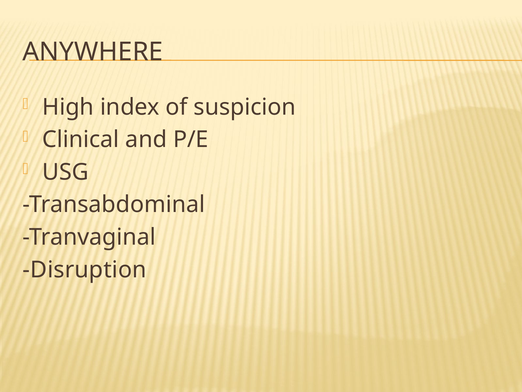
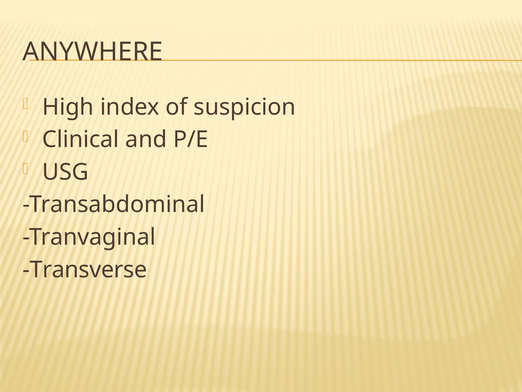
Disruption: Disruption -> Transverse
